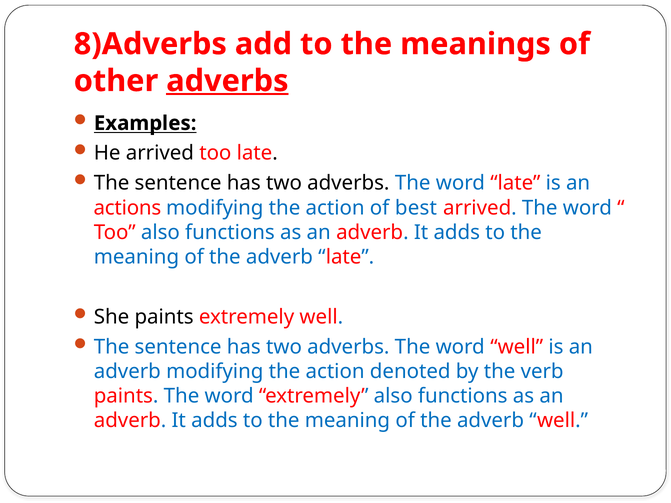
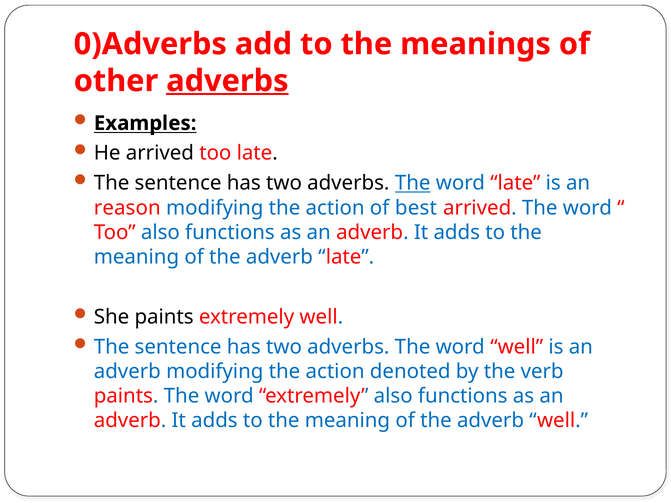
8)Adverbs: 8)Adverbs -> 0)Adverbs
The at (413, 183) underline: none -> present
actions: actions -> reason
